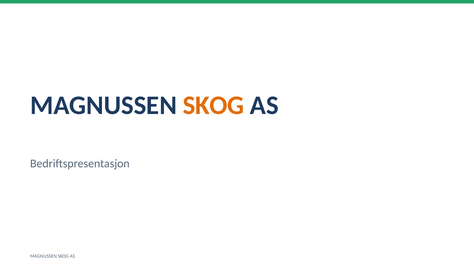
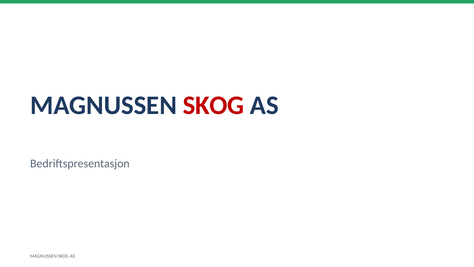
SKOG at (214, 105) colour: orange -> red
